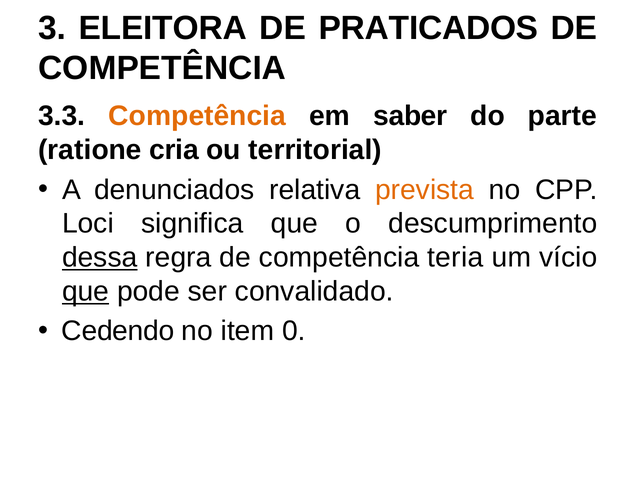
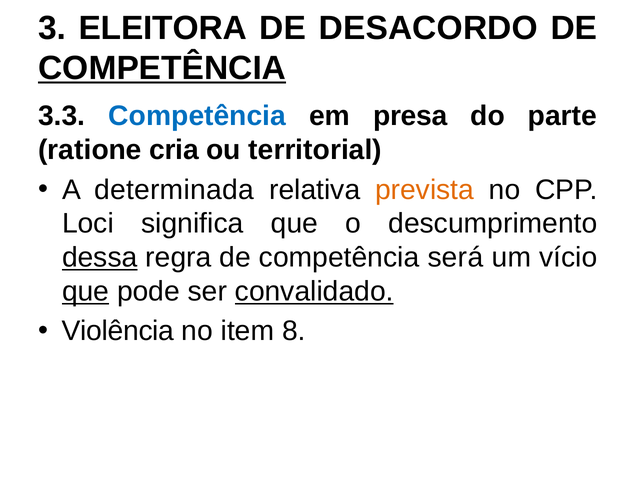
PRATICADOS: PRATICADOS -> DESACORDO
COMPETÊNCIA at (162, 68) underline: none -> present
Competência at (197, 116) colour: orange -> blue
saber: saber -> presa
denunciados: denunciados -> determinada
teria: teria -> será
convalidado underline: none -> present
Cedendo: Cedendo -> Violência
0: 0 -> 8
